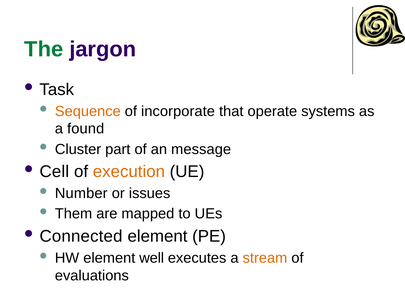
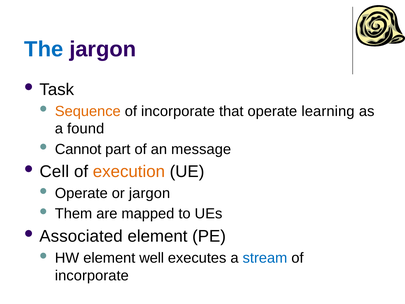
The colour: green -> blue
systems: systems -> learning
Cluster: Cluster -> Cannot
Number at (81, 193): Number -> Operate
or issues: issues -> jargon
Connected: Connected -> Associated
stream colour: orange -> blue
evaluations at (92, 275): evaluations -> incorporate
